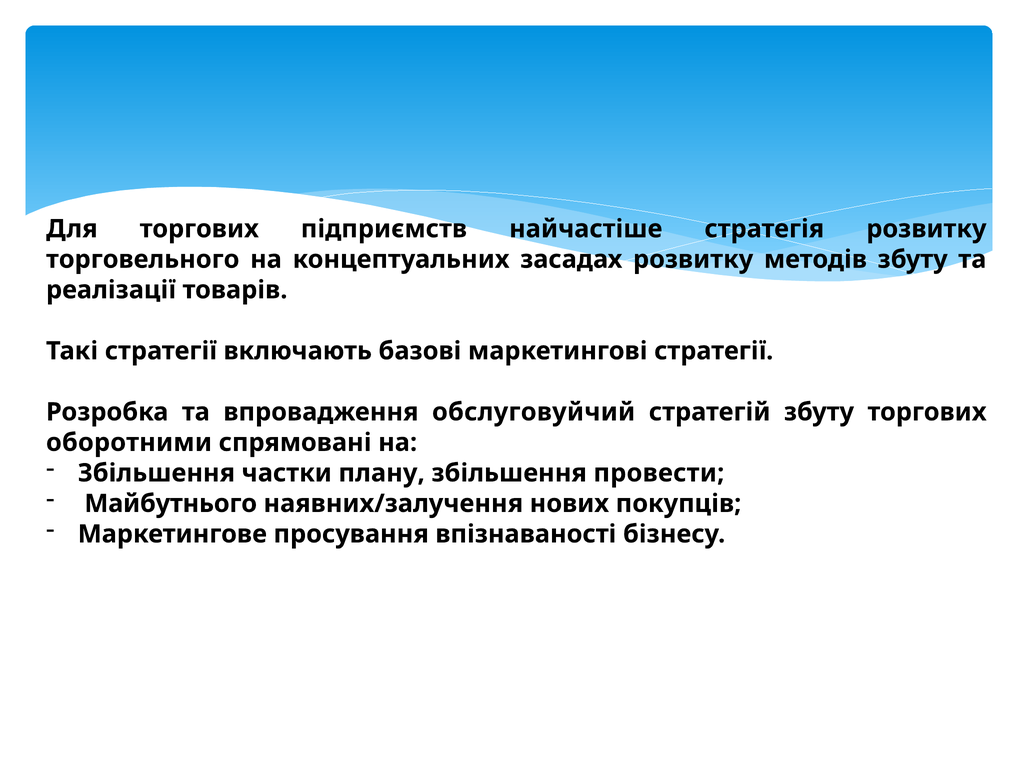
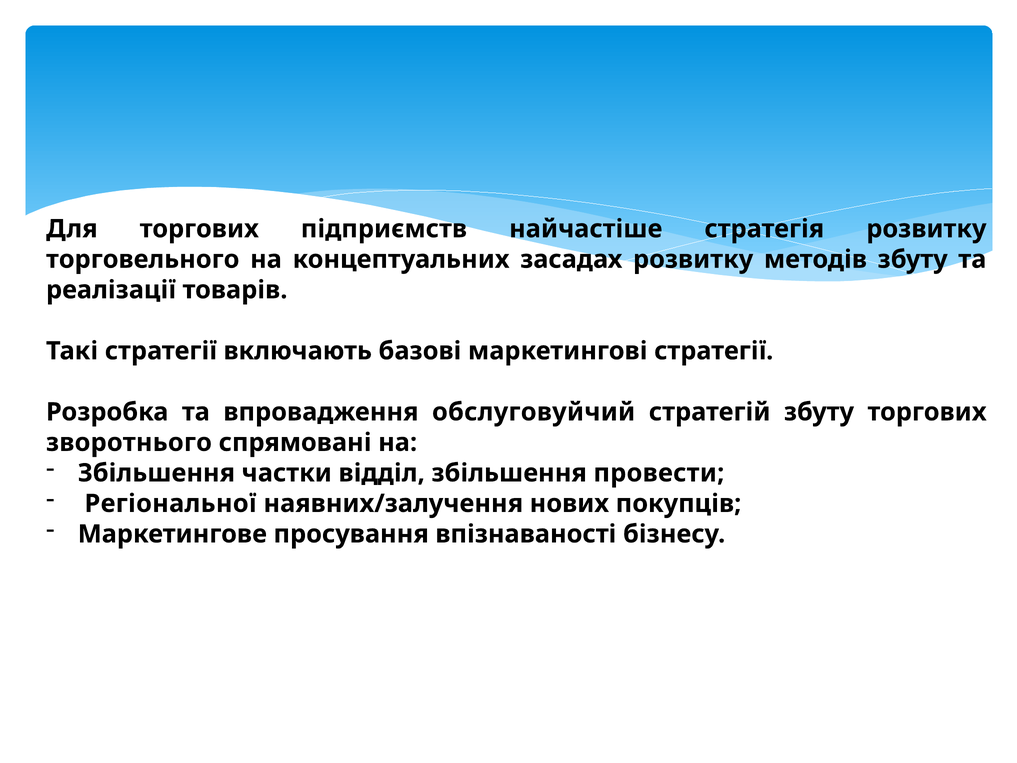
оборотними: оборотними -> зворотнього
плану: плану -> відділ
Майбутнього: Майбутнього -> Регіональної
